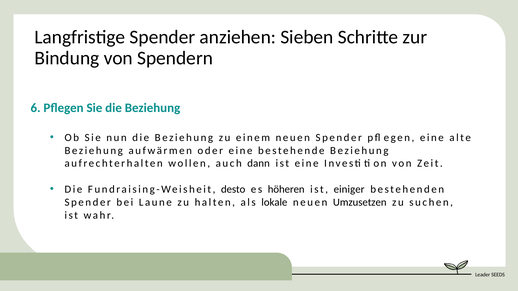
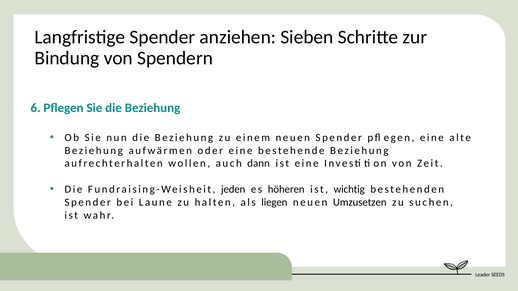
desto: desto -> jeden
einiger: einiger -> wichtig
lokale: lokale -> liegen
